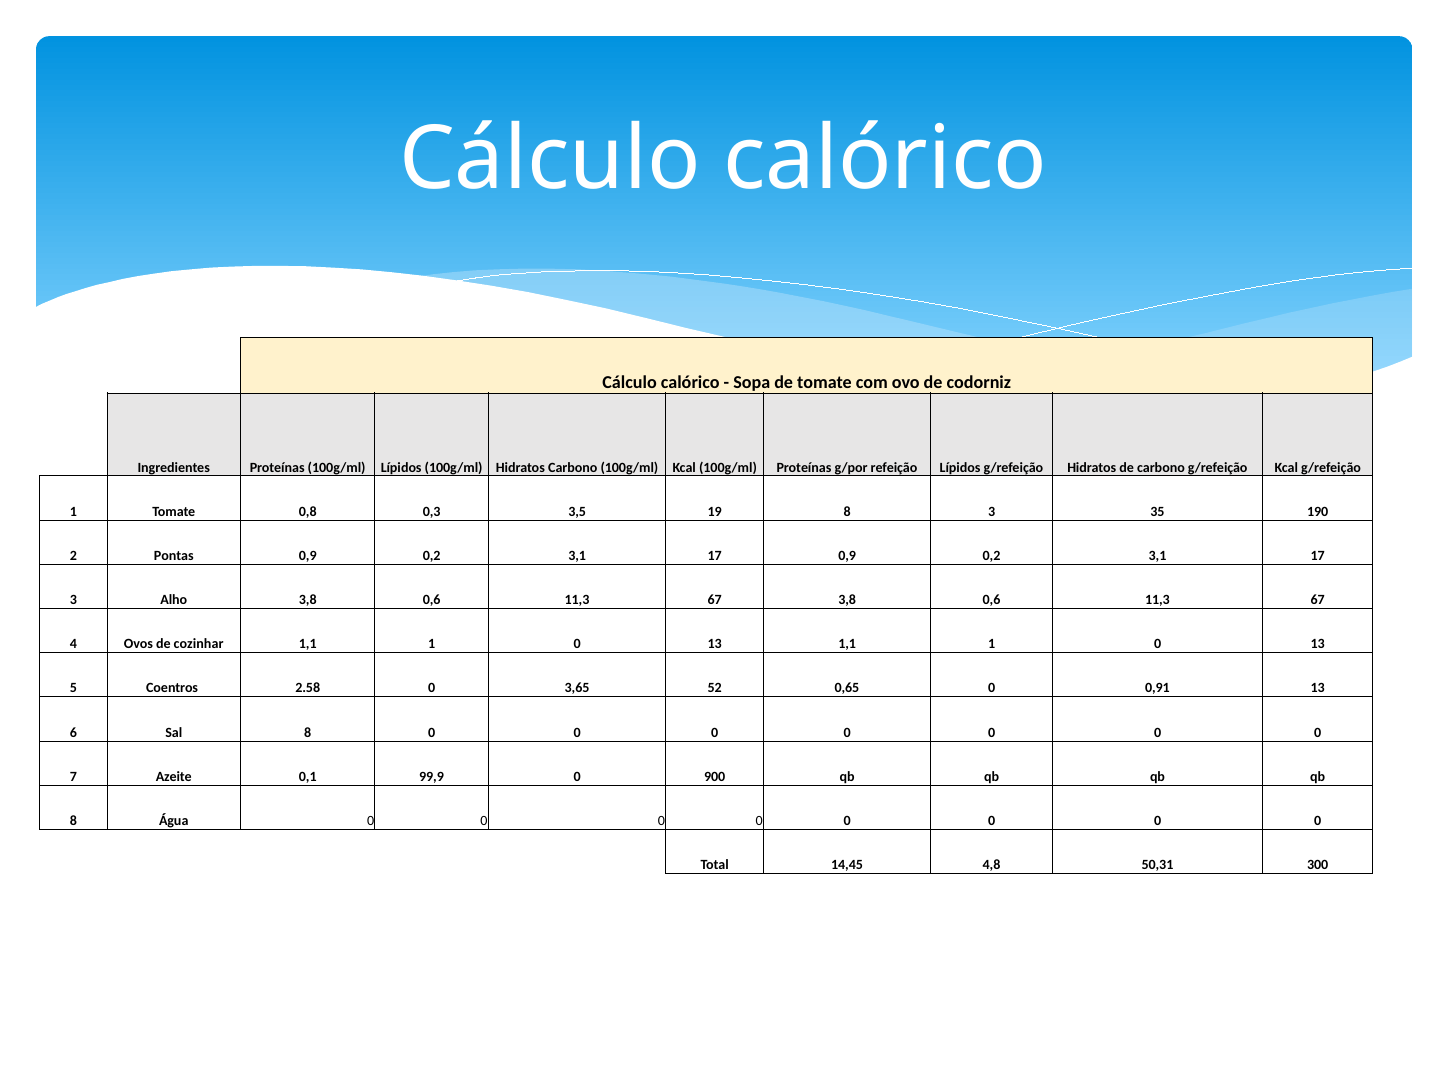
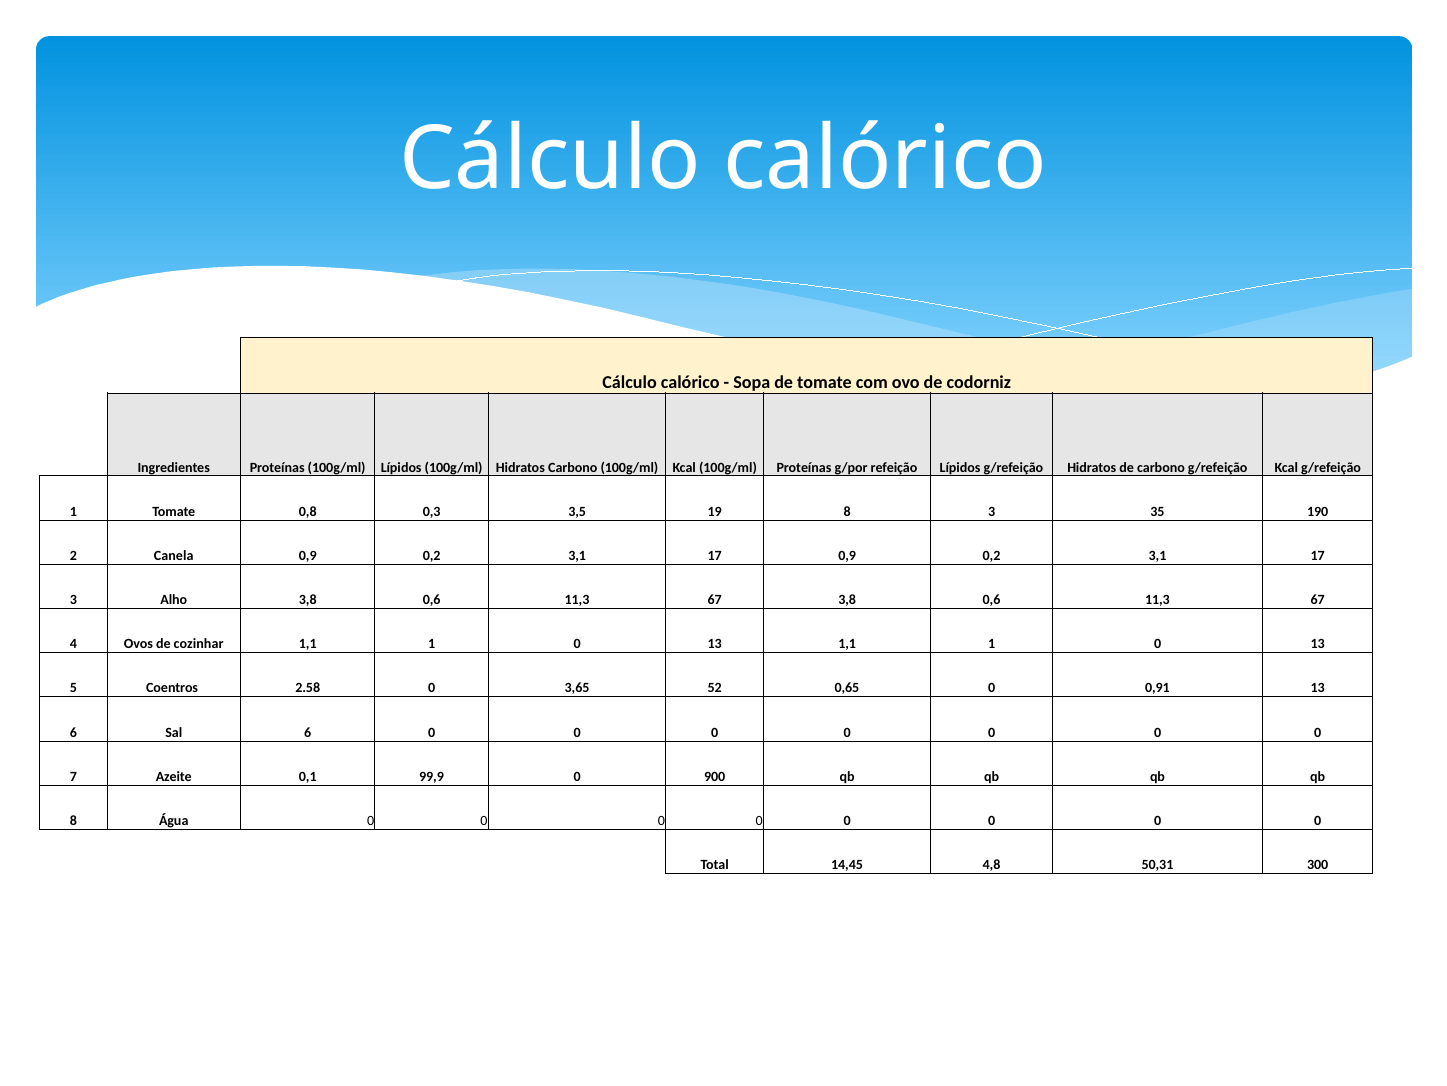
Pontas: Pontas -> Canela
Sal 8: 8 -> 6
